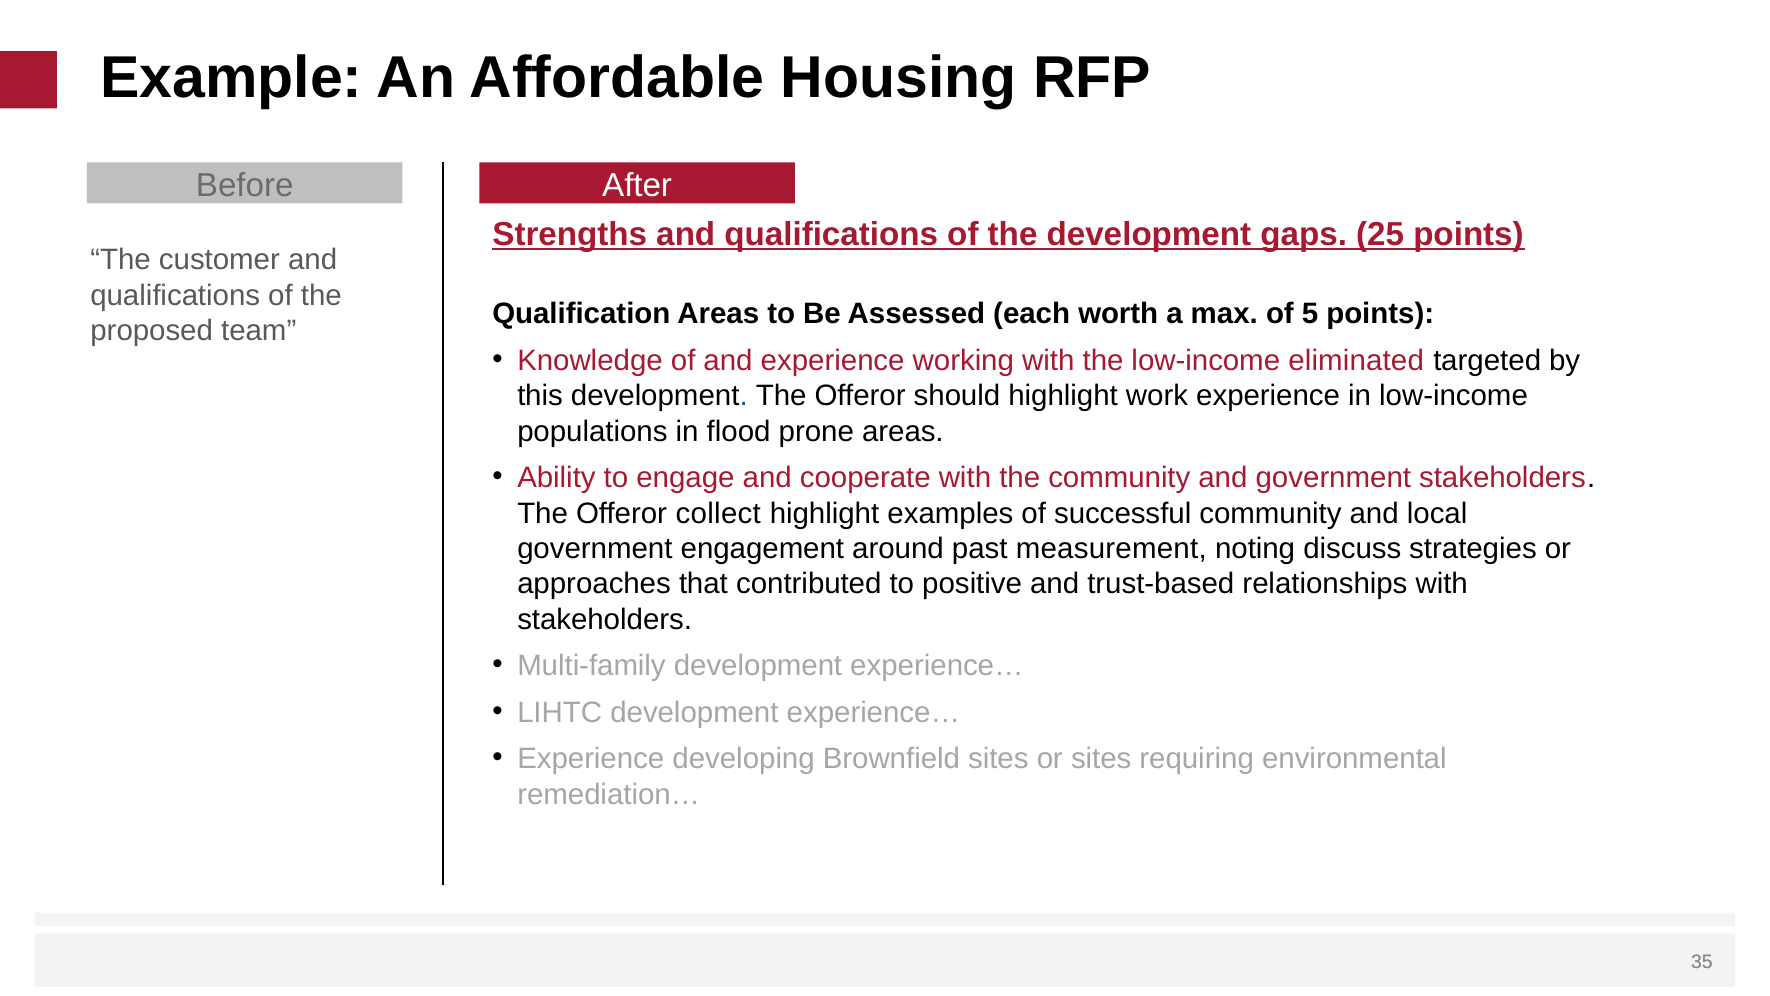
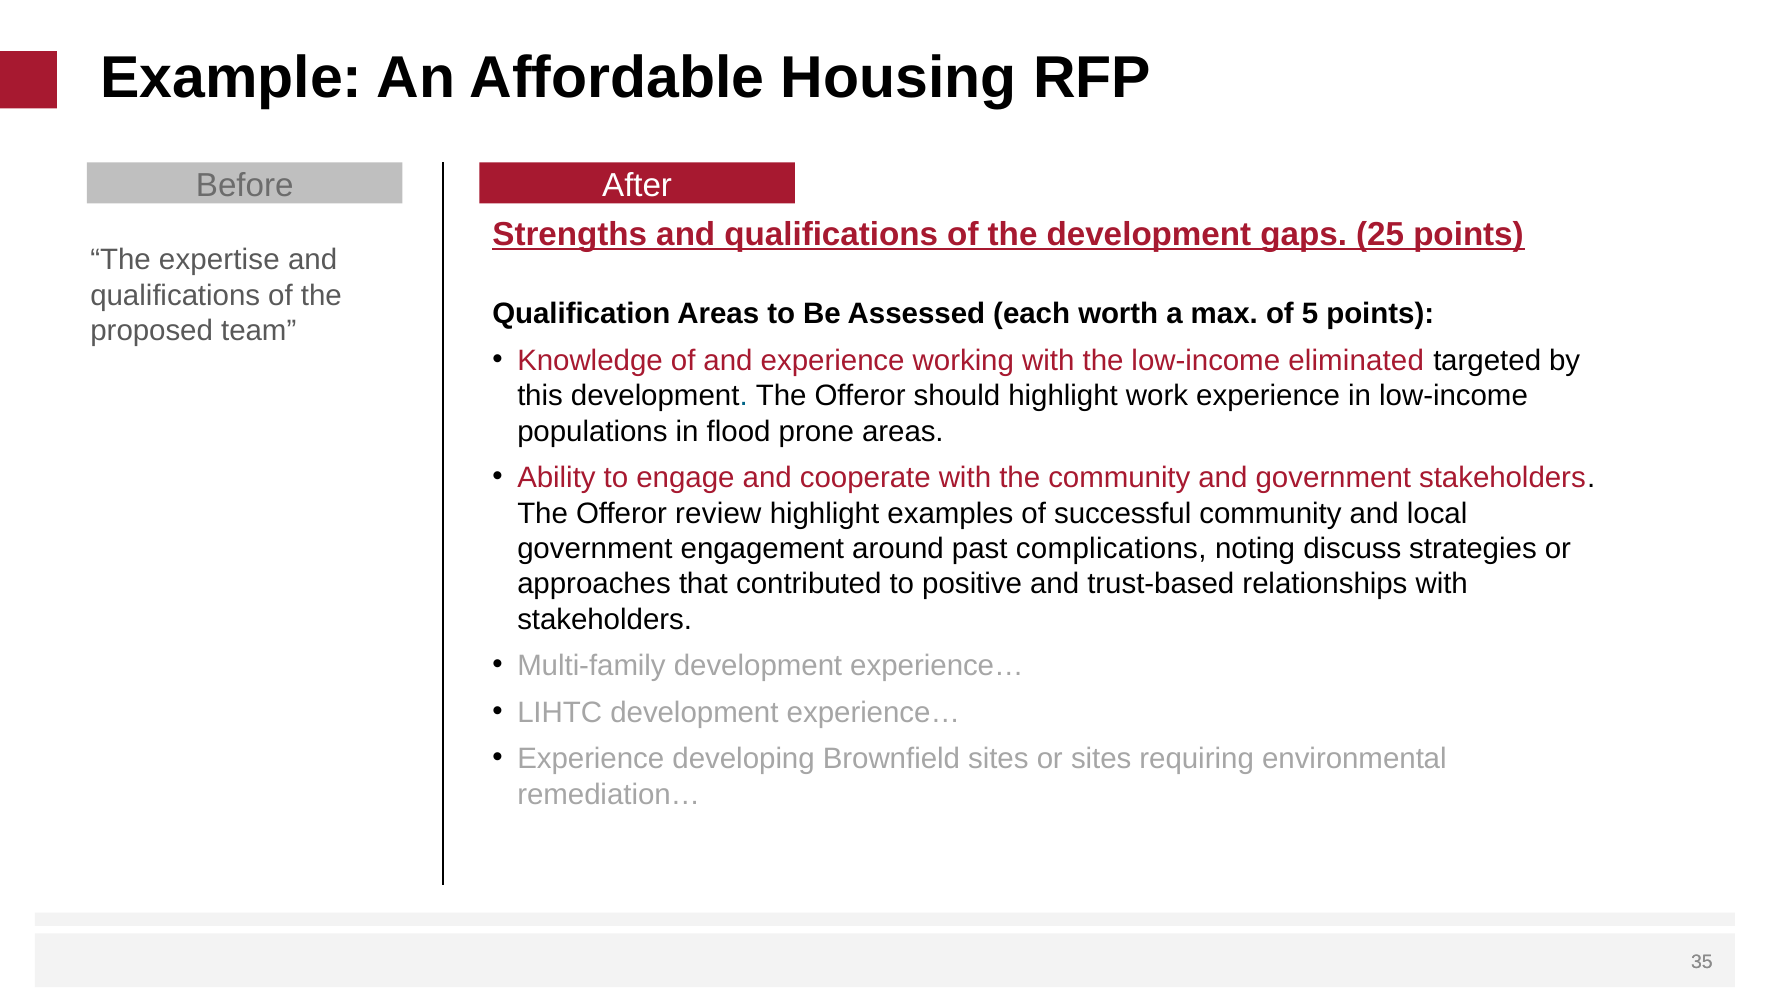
customer: customer -> expertise
collect: collect -> review
measurement: measurement -> complications
